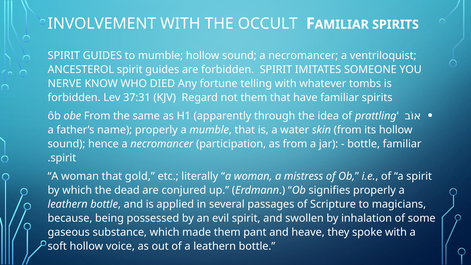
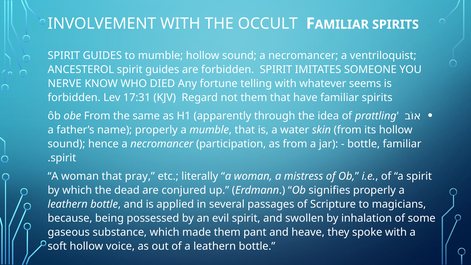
tombs: tombs -> seems
37:31: 37:31 -> 17:31
gold: gold -> pray
